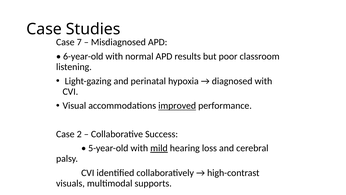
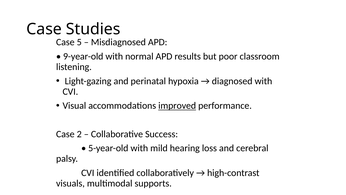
7: 7 -> 5
6-year-old: 6-year-old -> 9-year-old
mild underline: present -> none
